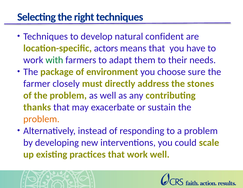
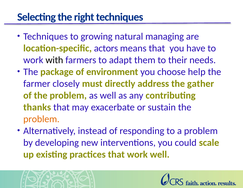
develop: develop -> growing
confident: confident -> managing
with colour: green -> black
sure: sure -> help
stones: stones -> gather
